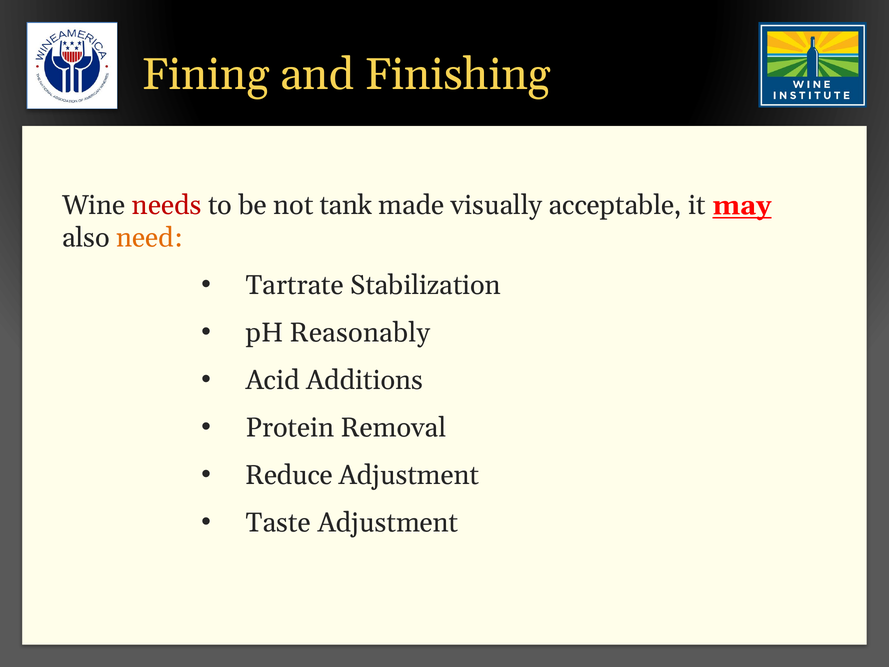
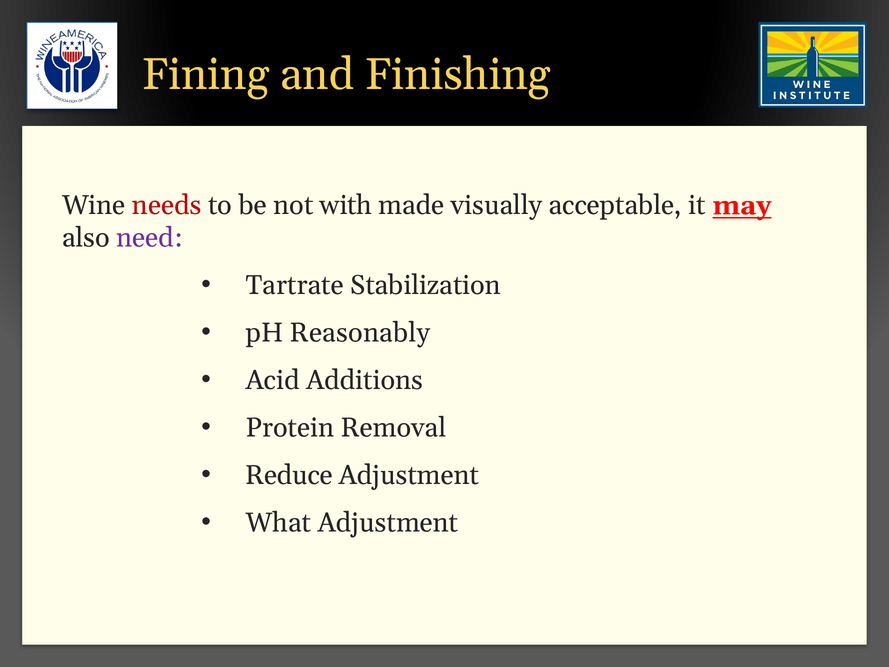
tank: tank -> with
need colour: orange -> purple
Taste: Taste -> What
